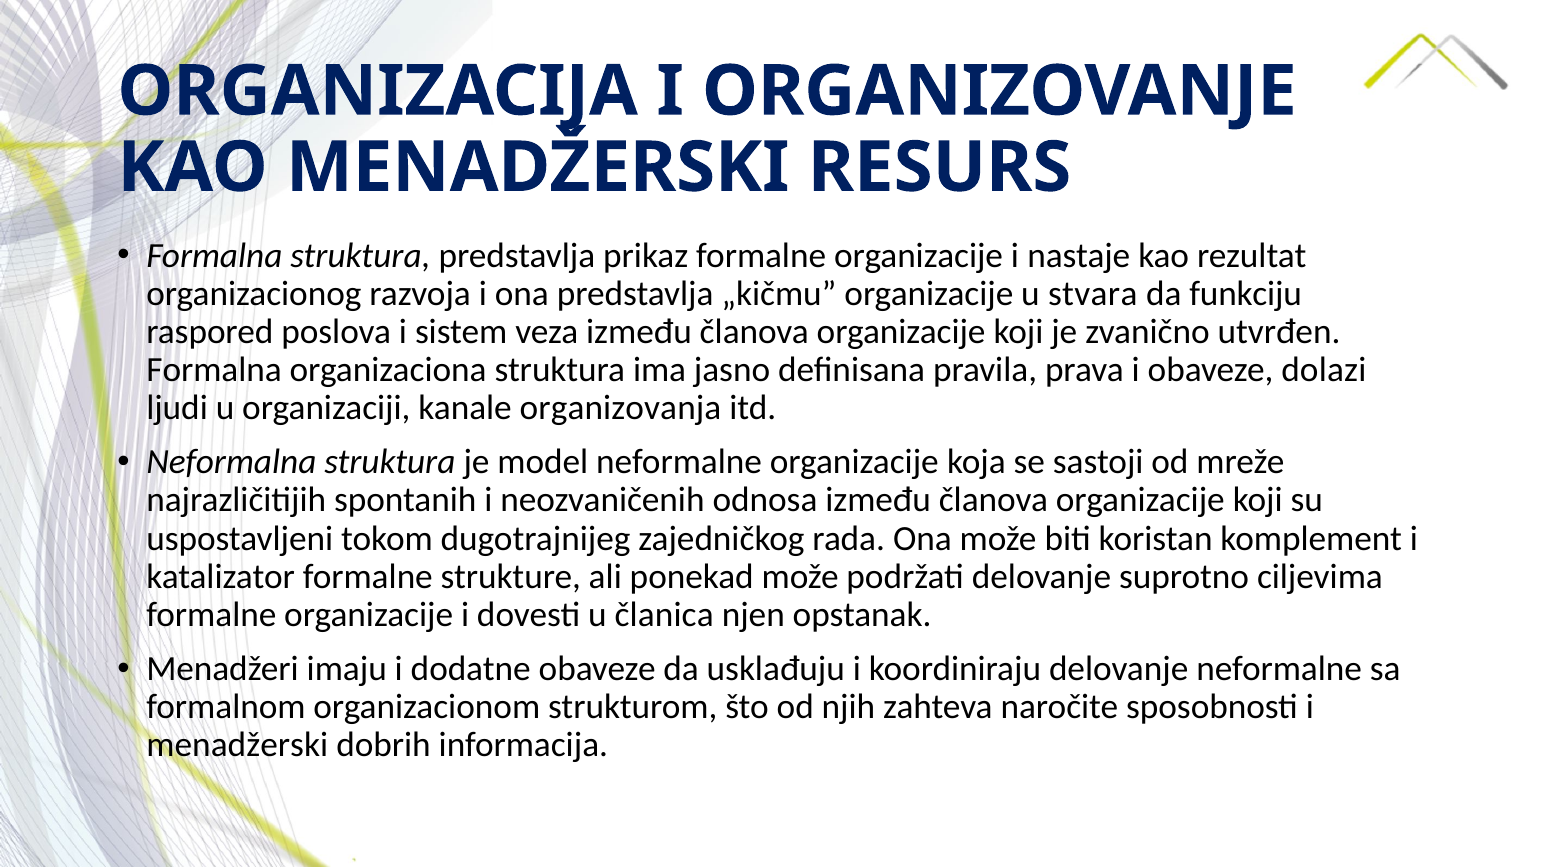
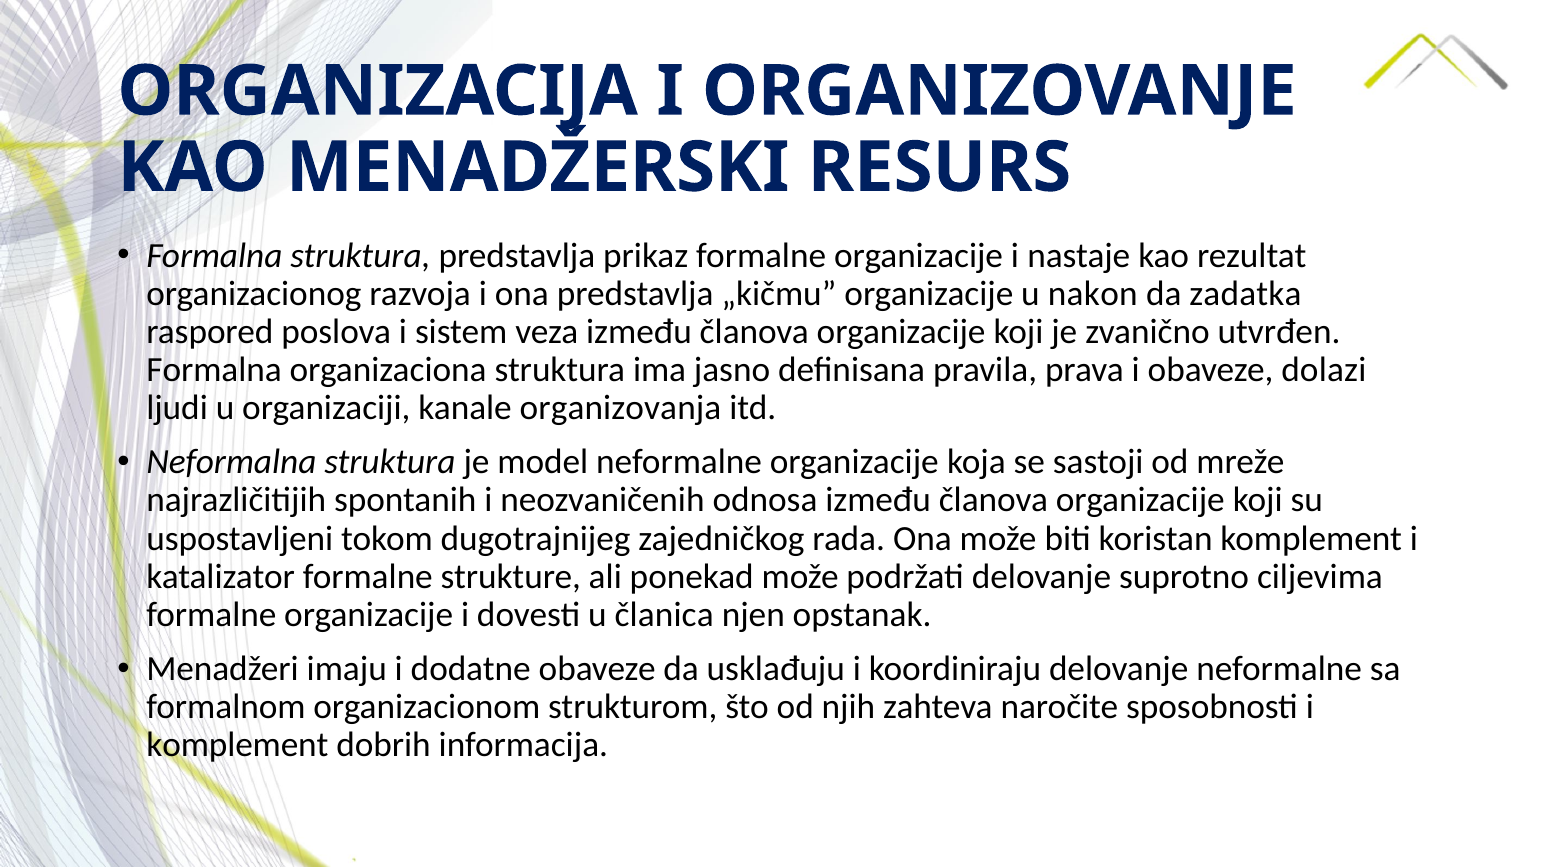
stvara: stvara -> nakon
funkciju: funkciju -> zadatka
menadžerski at (237, 745): menadžerski -> komplement
